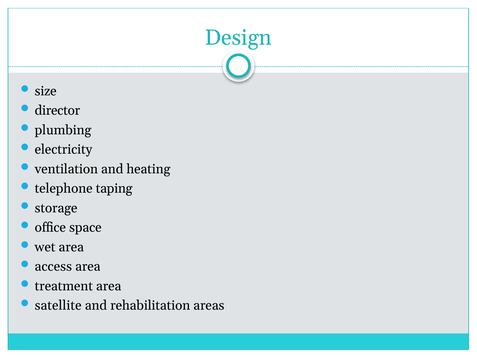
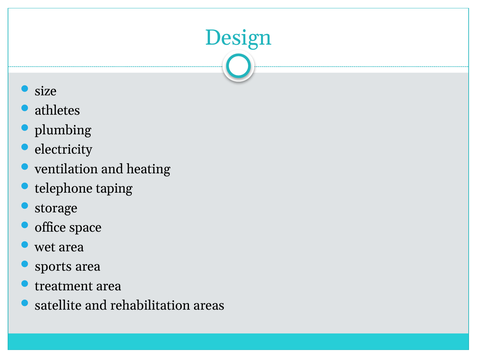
director: director -> athletes
access: access -> sports
